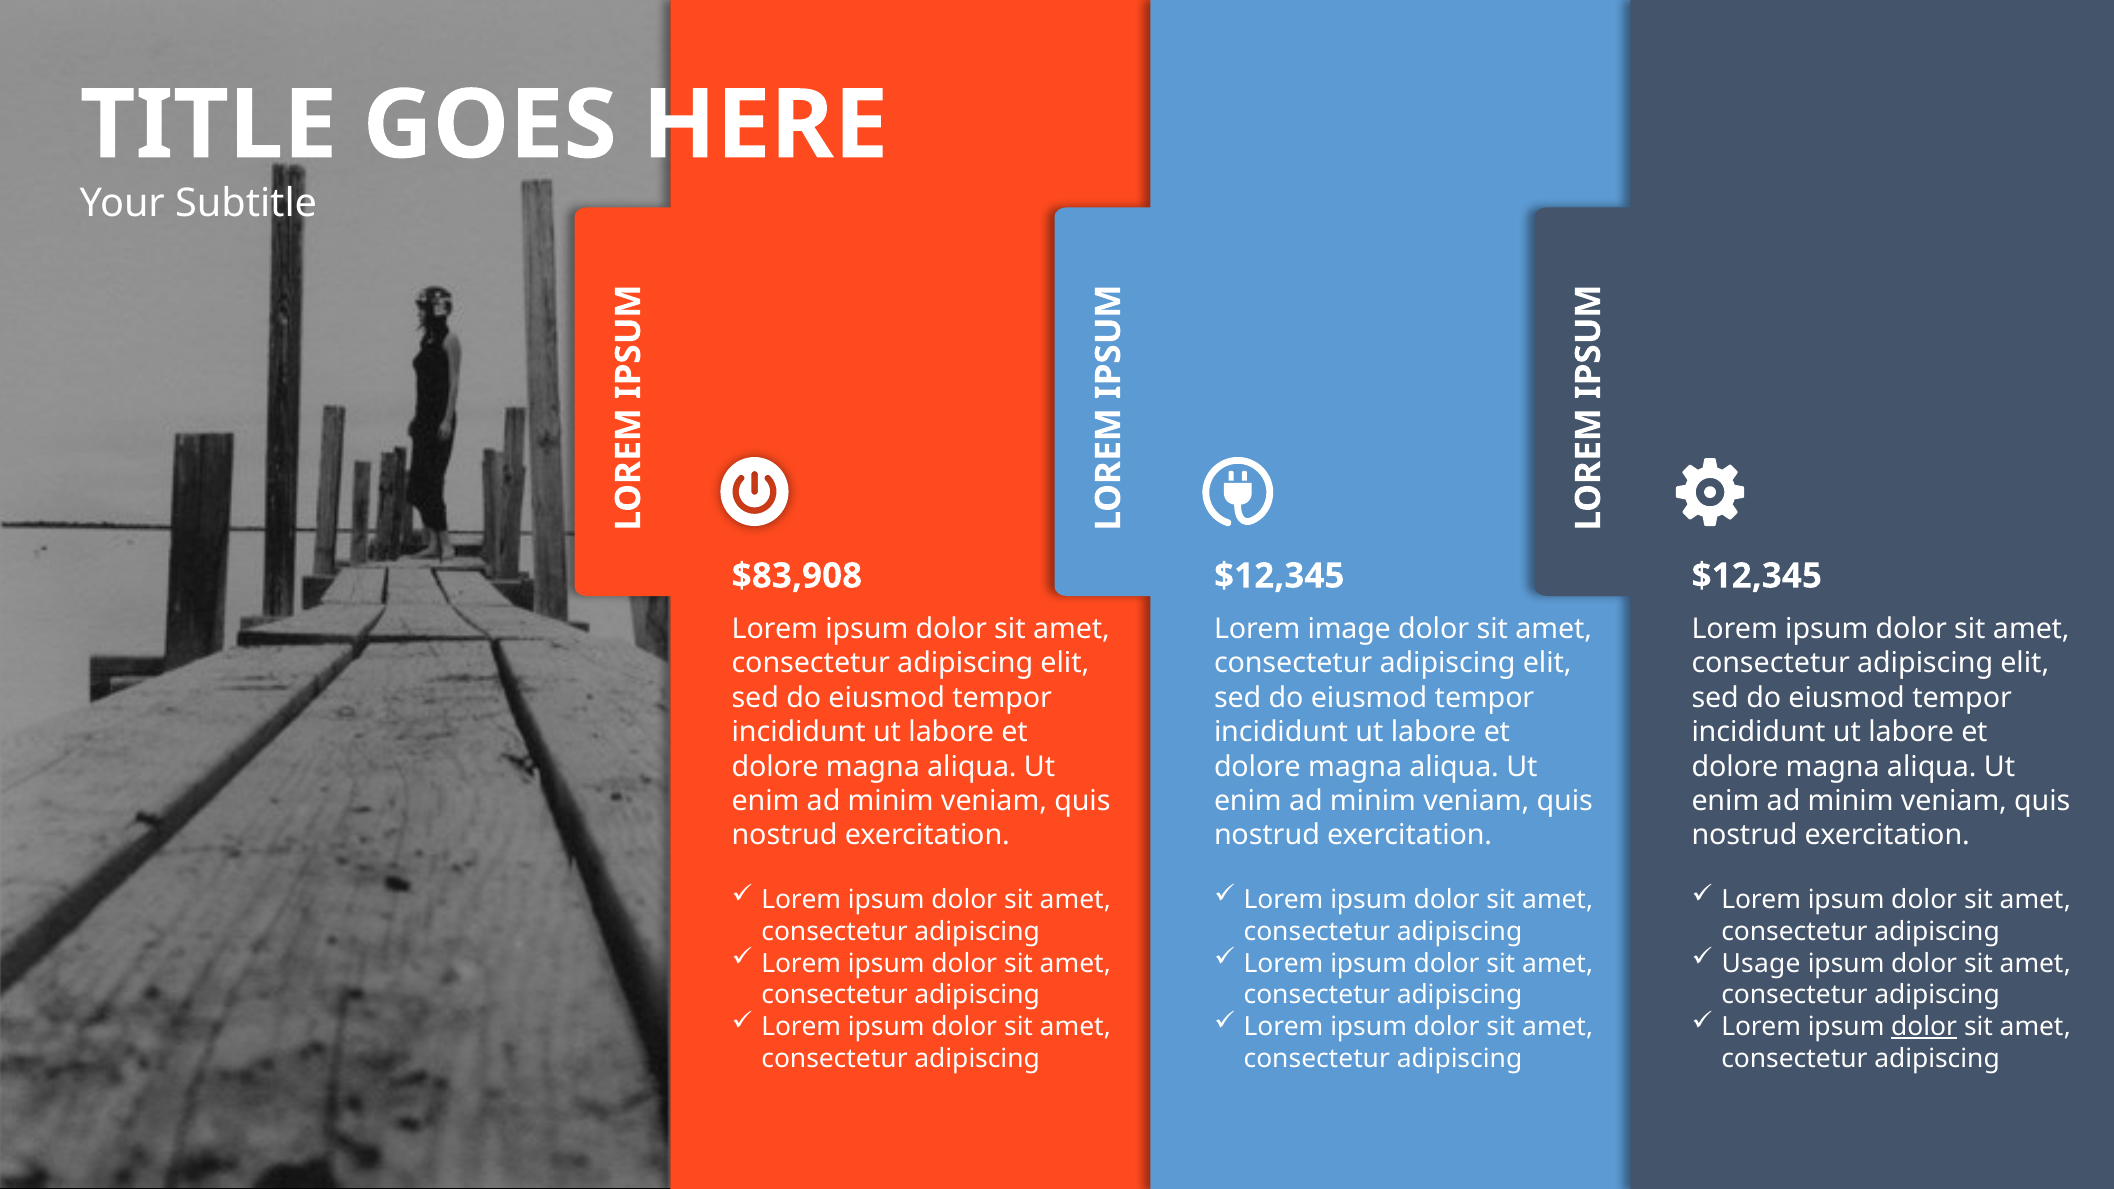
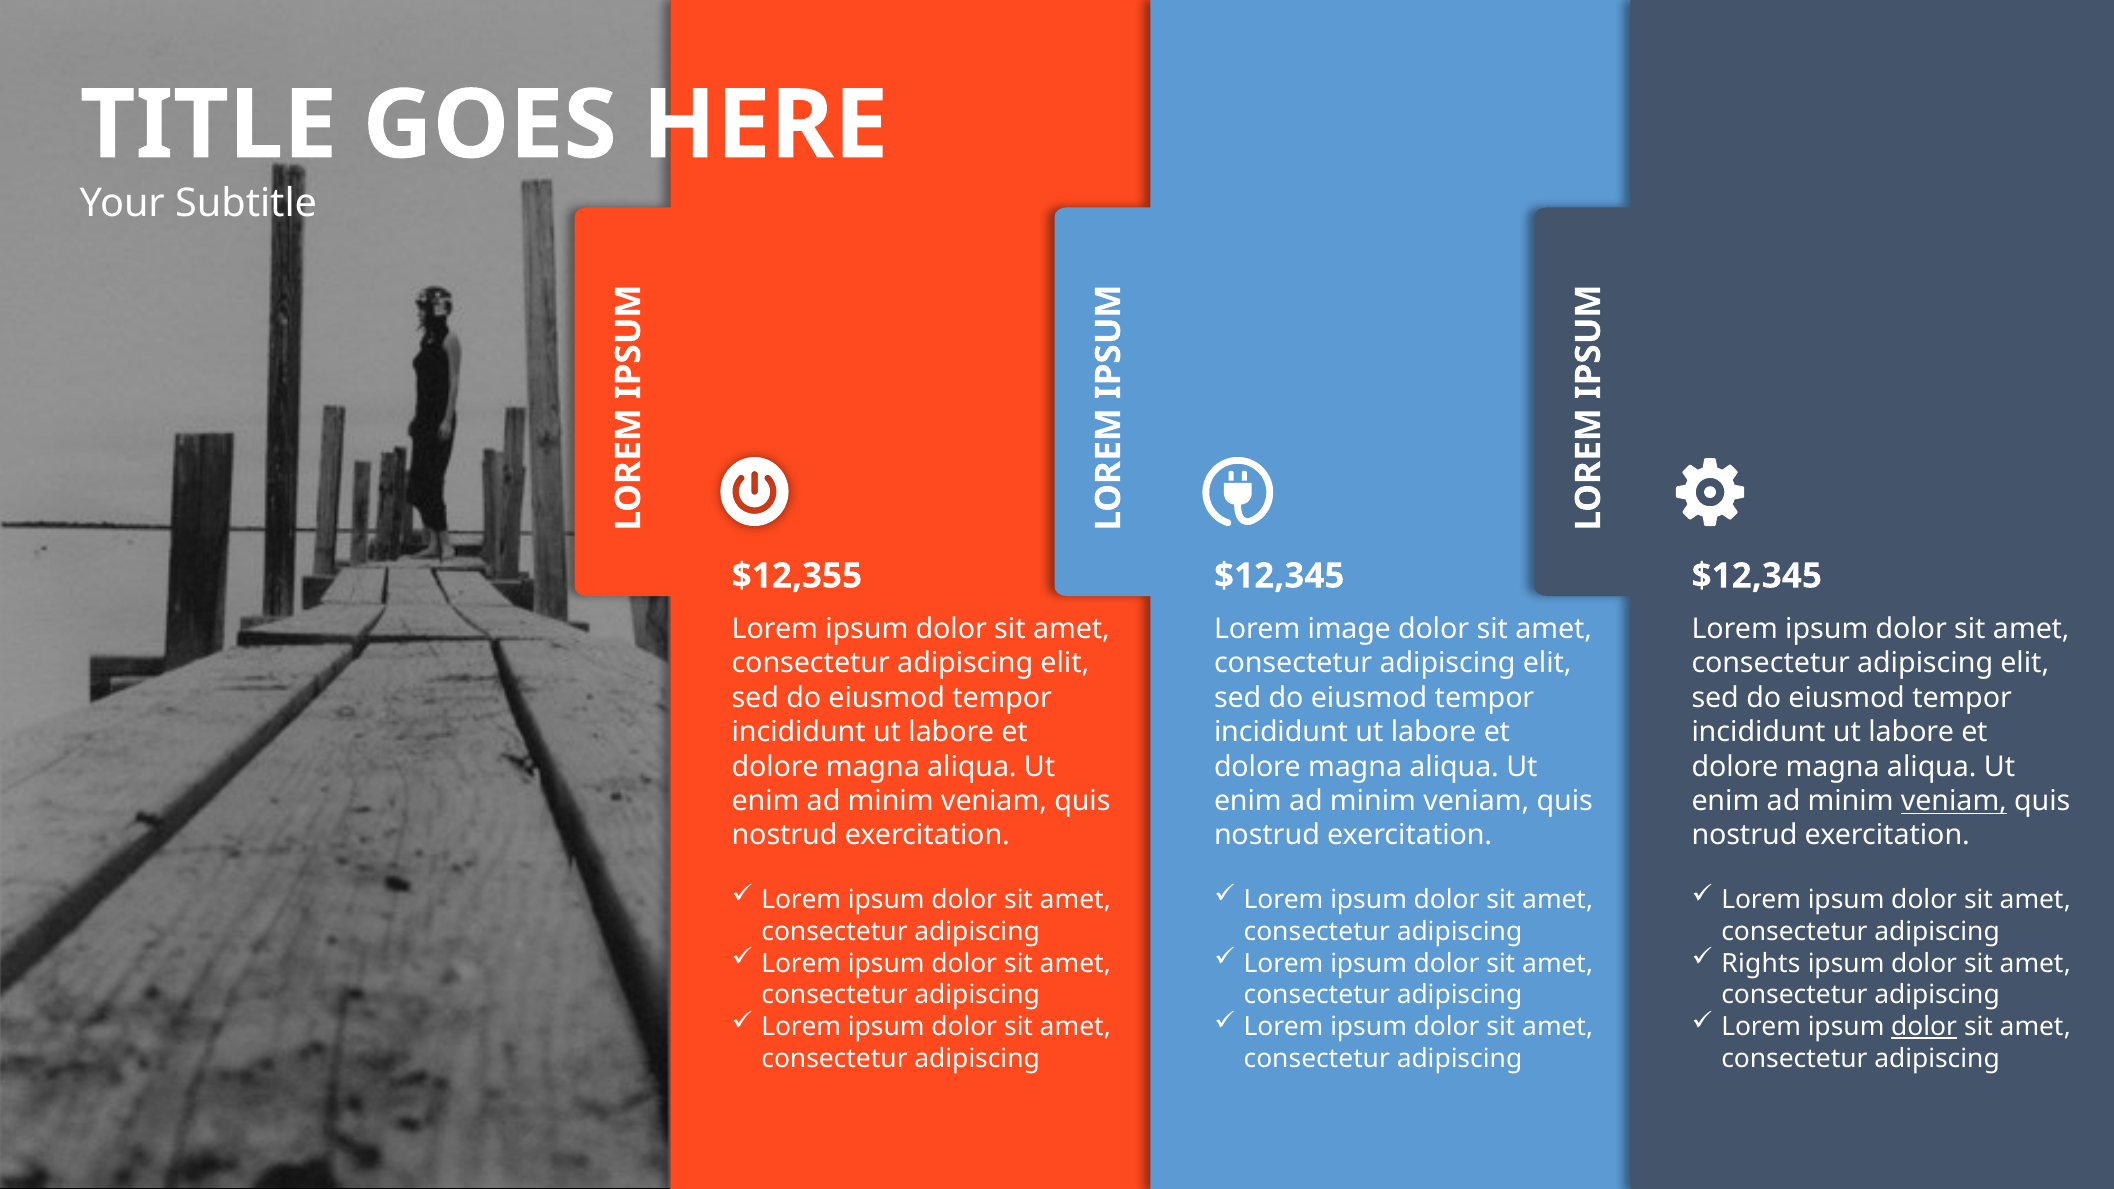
$83,908: $83,908 -> $12,355
veniam at (1954, 801) underline: none -> present
Usage: Usage -> Rights
